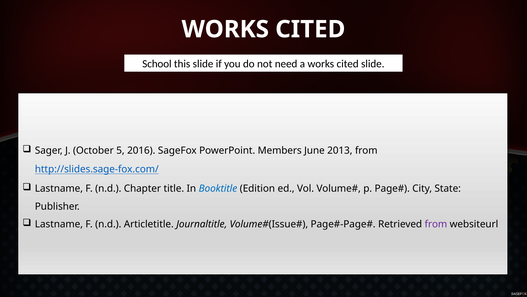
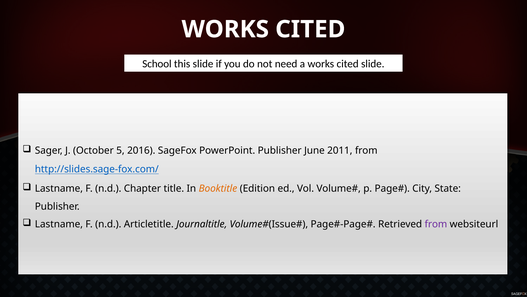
PowerPoint Members: Members -> Publisher
2013: 2013 -> 2011
Booktitle colour: blue -> orange
